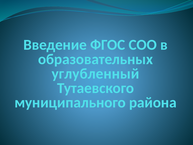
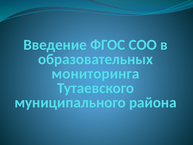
углубленный: углубленный -> мониторинга
